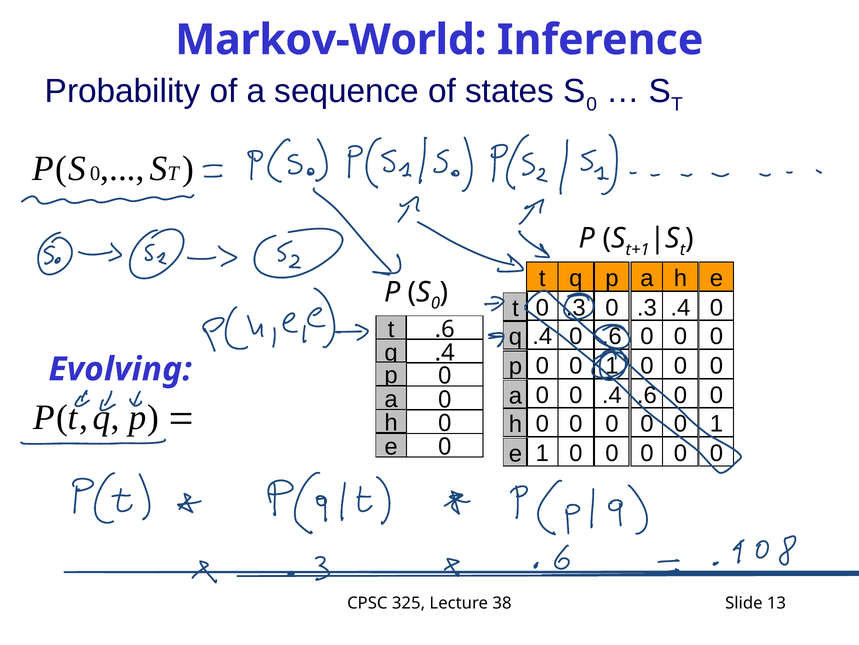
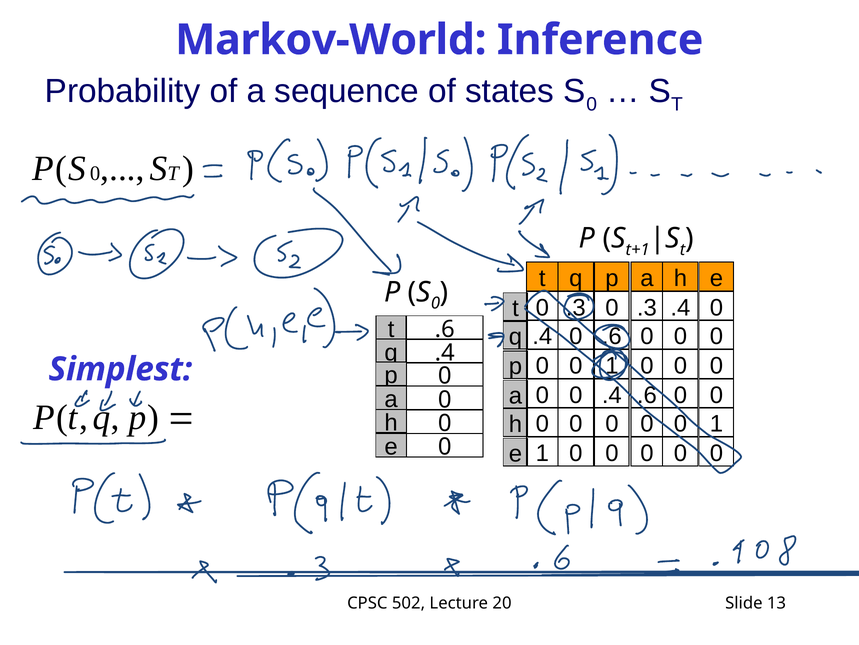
Evolving: Evolving -> Simplest
325: 325 -> 502
38: 38 -> 20
